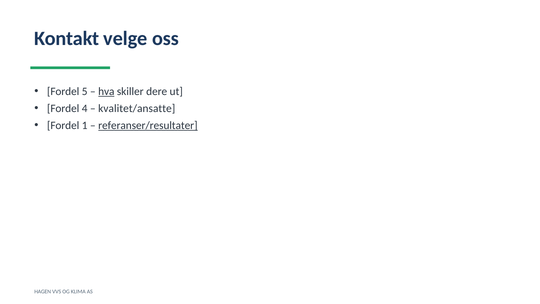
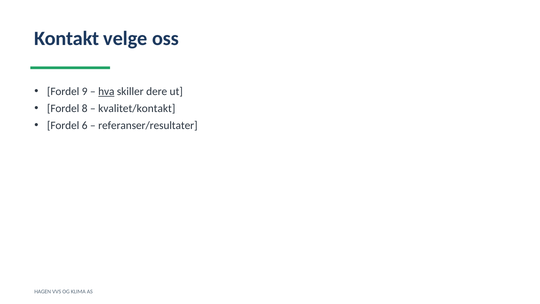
5: 5 -> 9
4: 4 -> 8
kvalitet/ansatte: kvalitet/ansatte -> kvalitet/kontakt
1: 1 -> 6
referanser/resultater underline: present -> none
